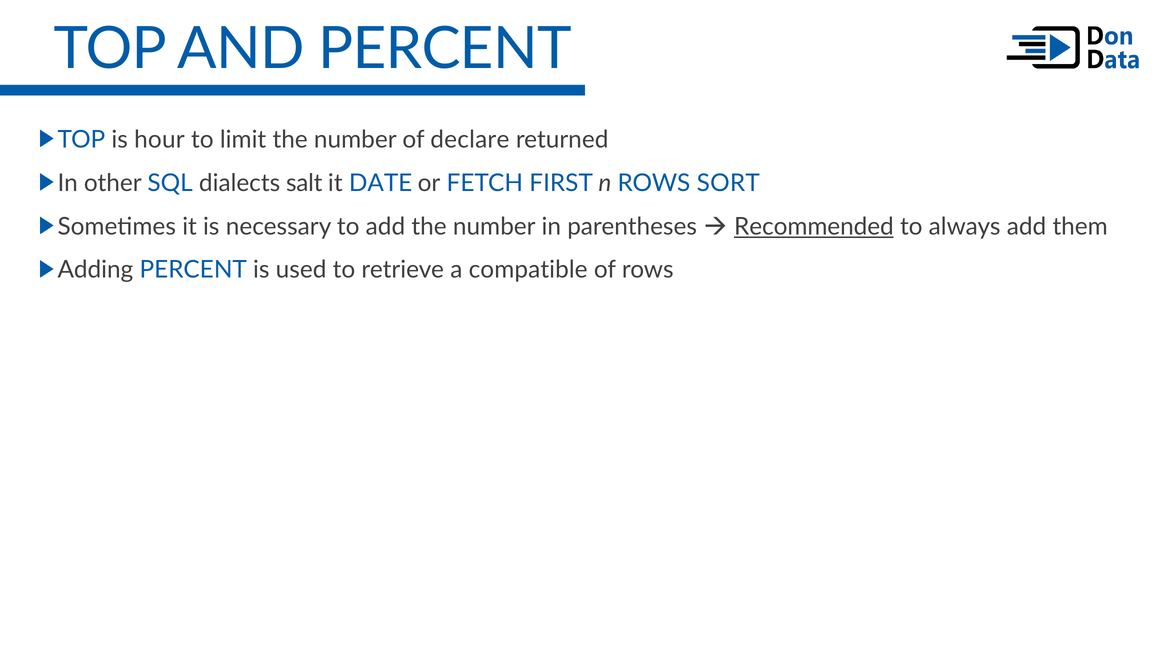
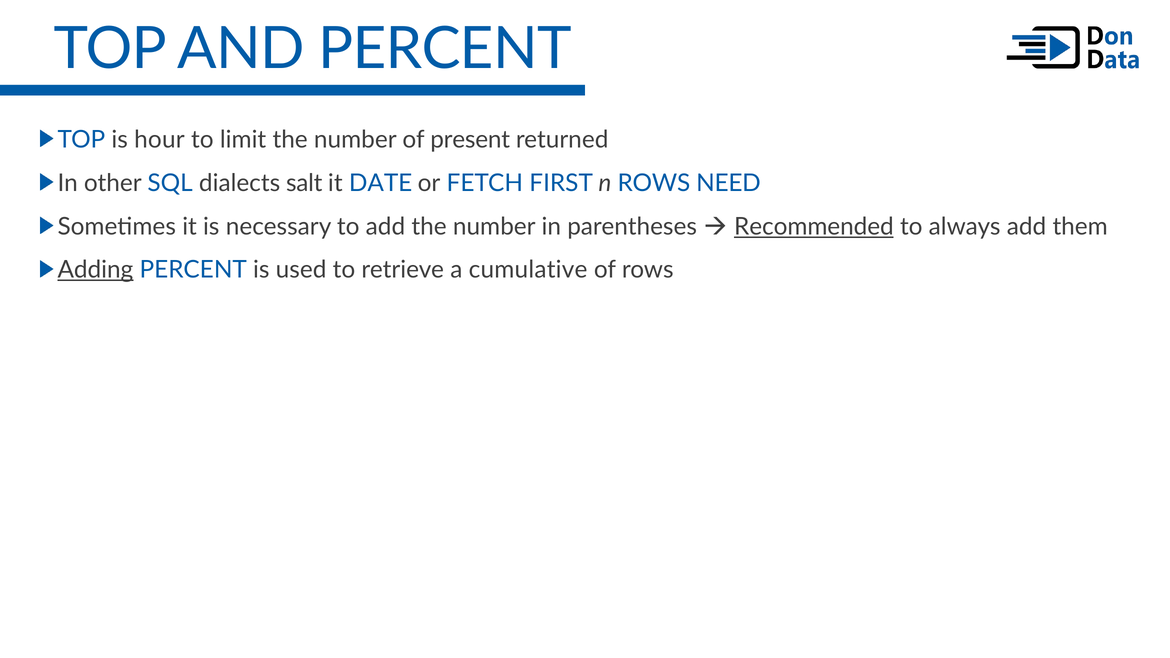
declare: declare -> present
SORT: SORT -> NEED
Adding underline: none -> present
compatible: compatible -> cumulative
